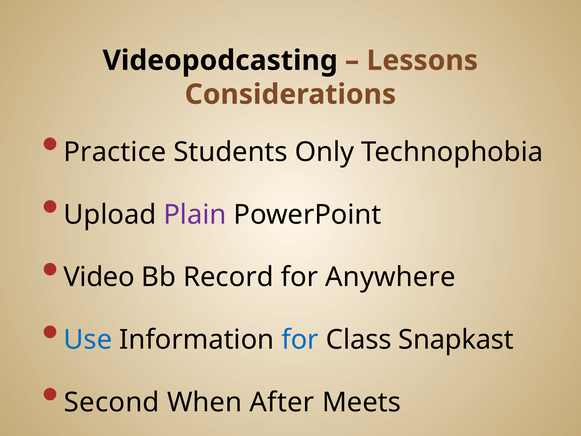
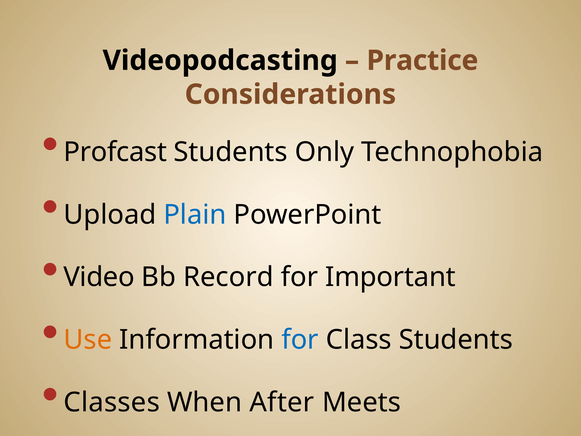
Lessons: Lessons -> Practice
Practice: Practice -> Profcast
Plain colour: purple -> blue
Anywhere: Anywhere -> Important
Use colour: blue -> orange
Class Snapkast: Snapkast -> Students
Second: Second -> Classes
